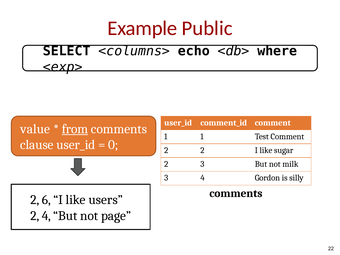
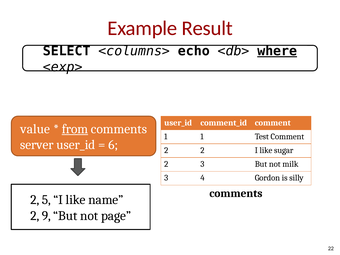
Public: Public -> Result
where underline: none -> present
clause: clause -> server
0: 0 -> 6
6: 6 -> 5
users: users -> name
2 4: 4 -> 9
